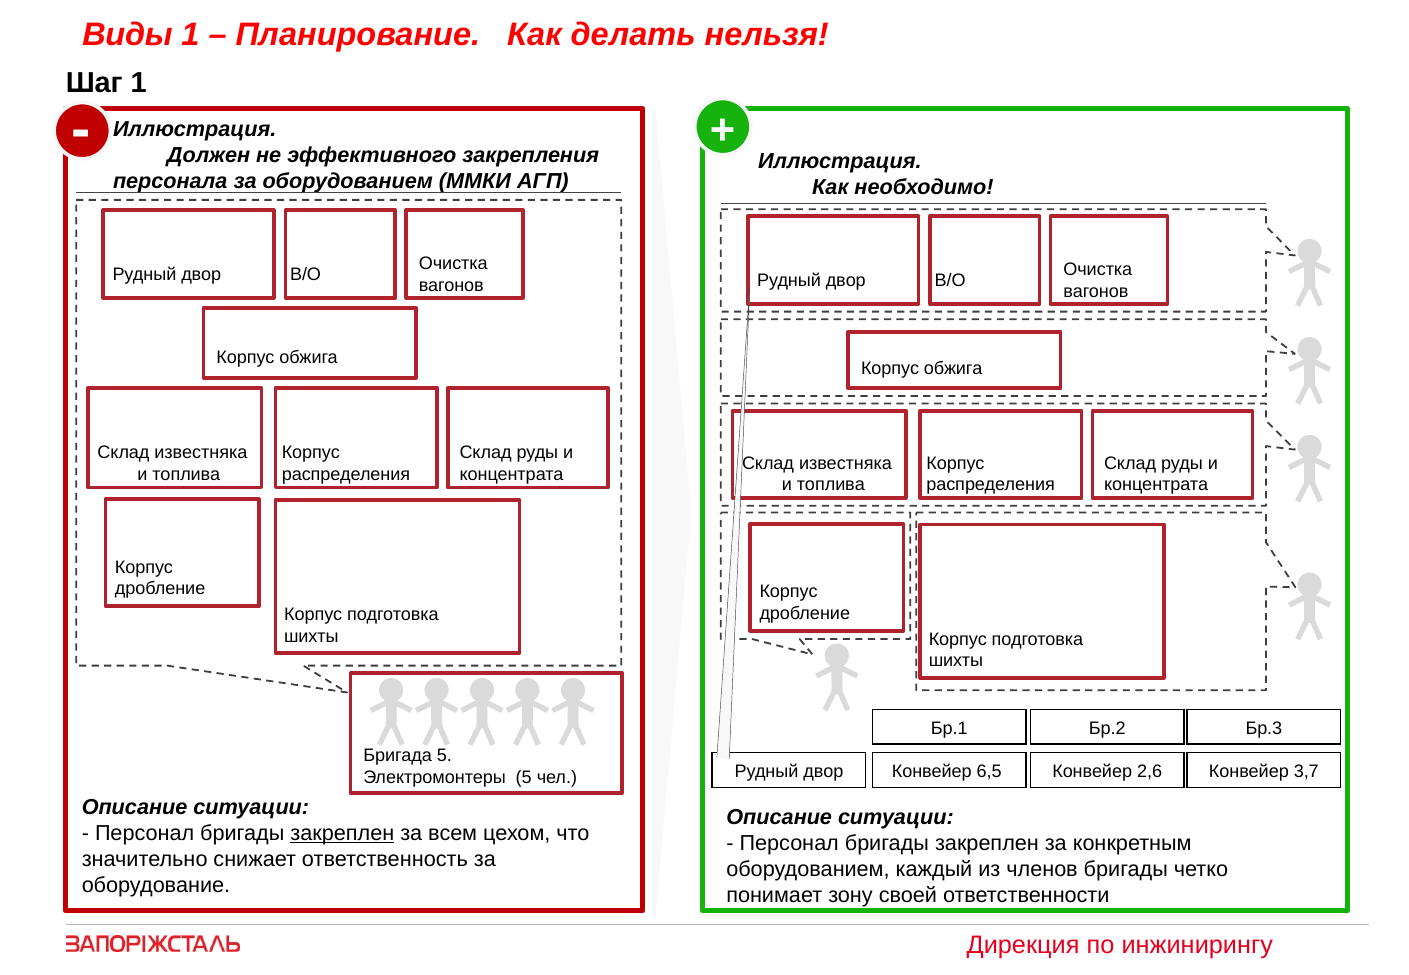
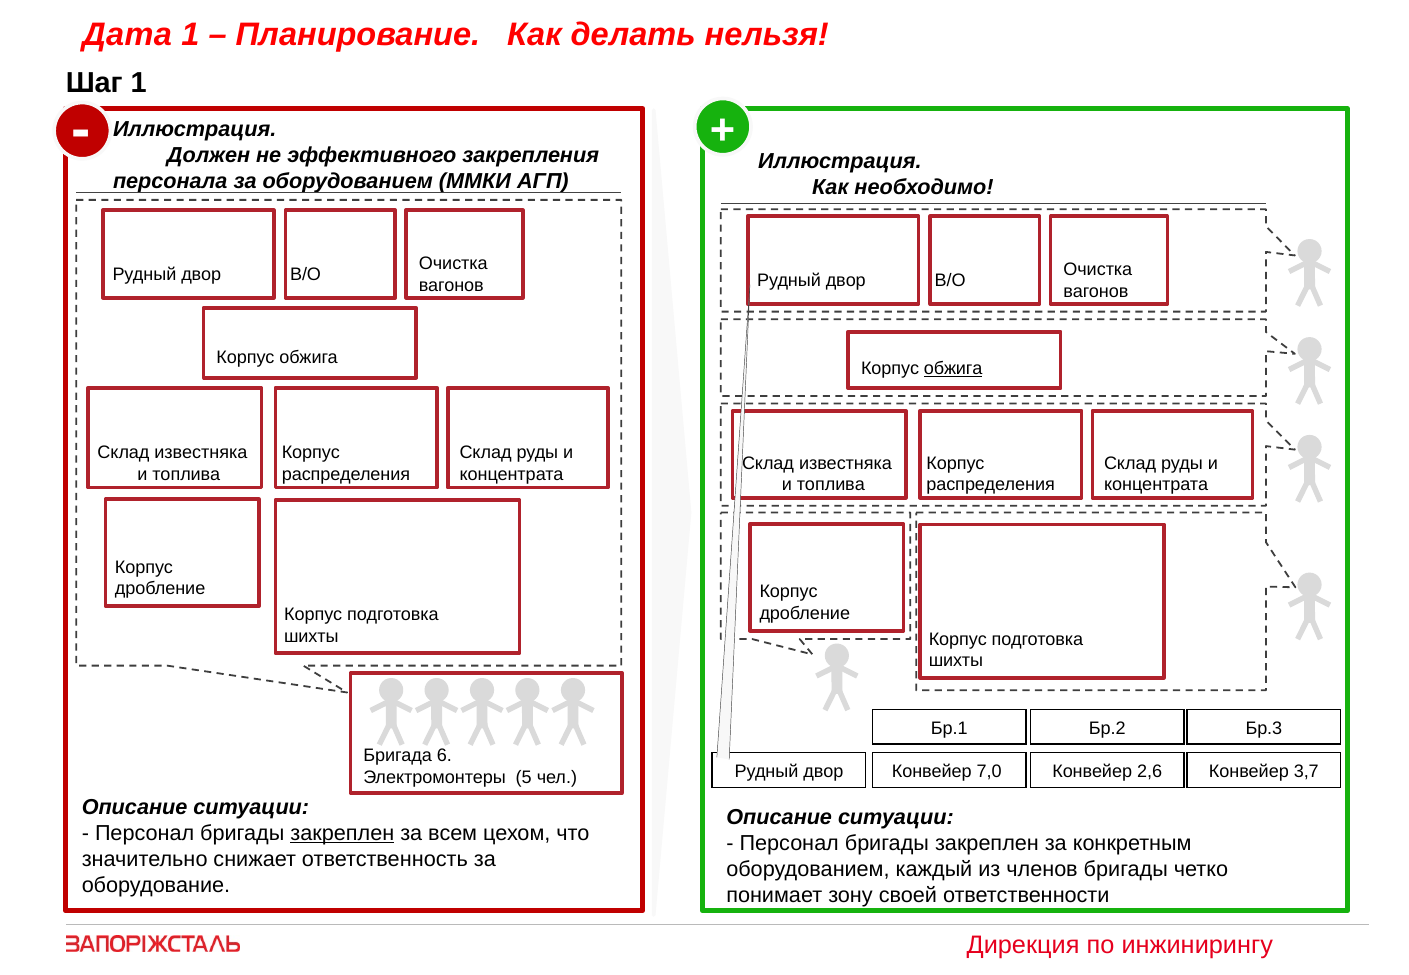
Виды: Виды -> Дата
обжига at (953, 369) underline: none -> present
Бригада 5: 5 -> 6
6,5: 6,5 -> 7,0
